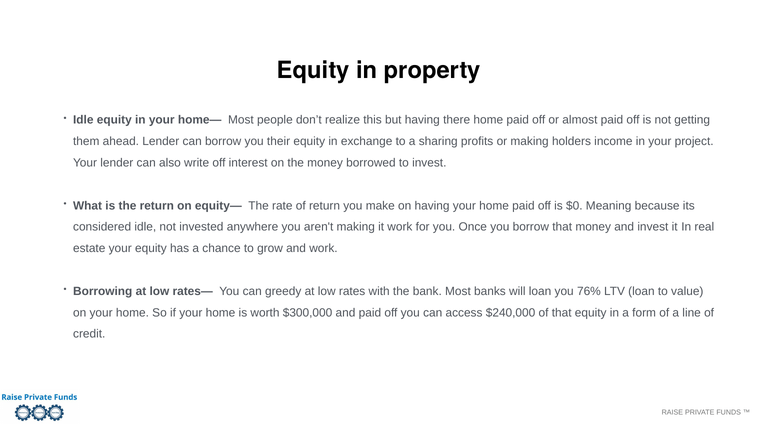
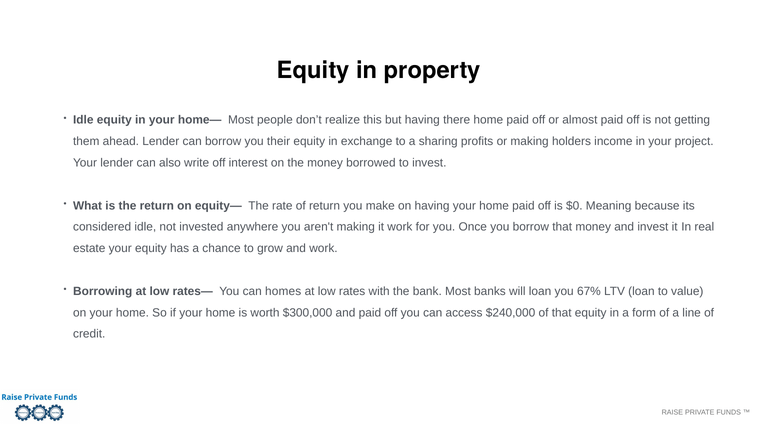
greedy: greedy -> homes
76%: 76% -> 67%
